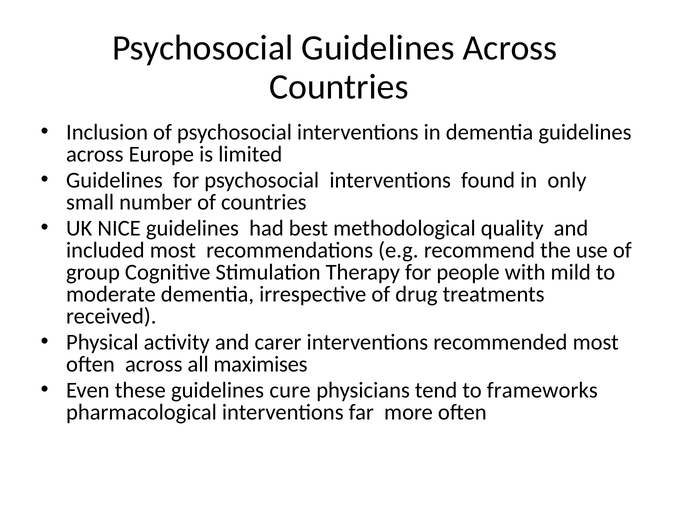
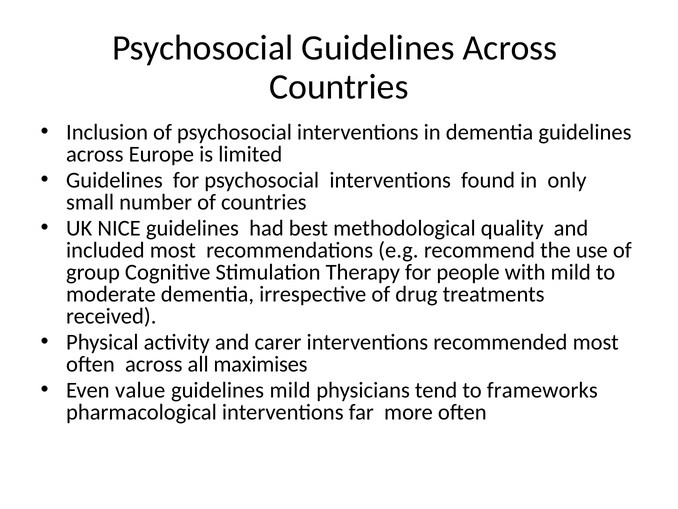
these: these -> value
guidelines cure: cure -> mild
